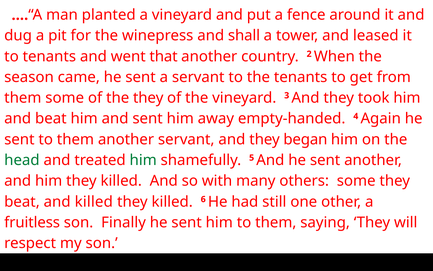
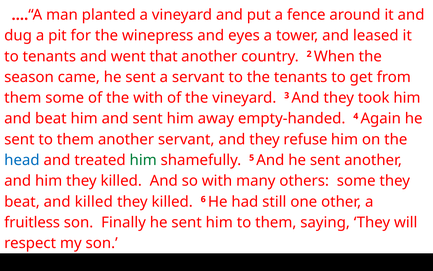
shall: shall -> eyes
the they: they -> with
began: began -> refuse
head colour: green -> blue
